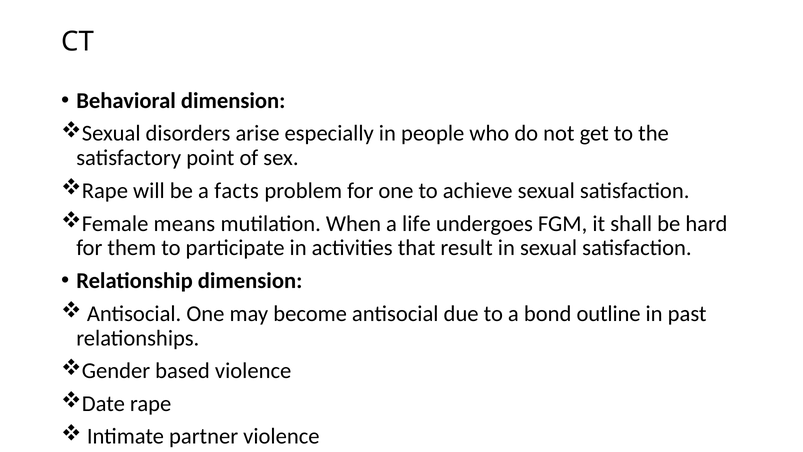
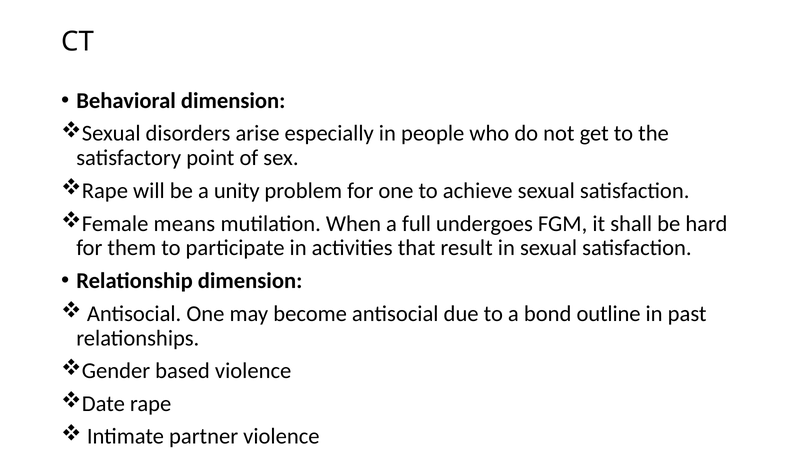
facts: facts -> unity
life: life -> full
